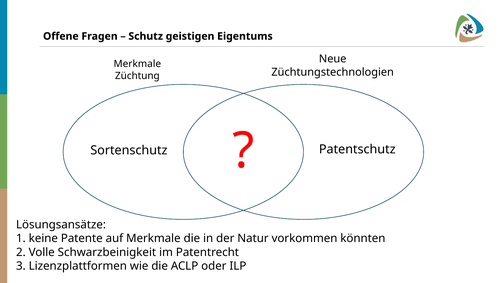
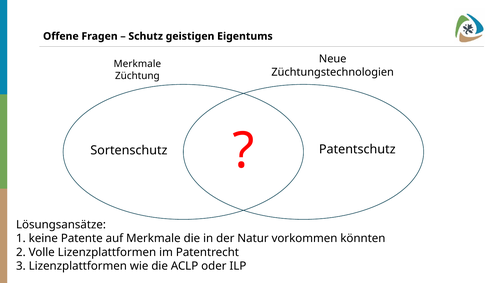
Volle Schwarzbeinigkeit: Schwarzbeinigkeit -> Lizenzplattformen
